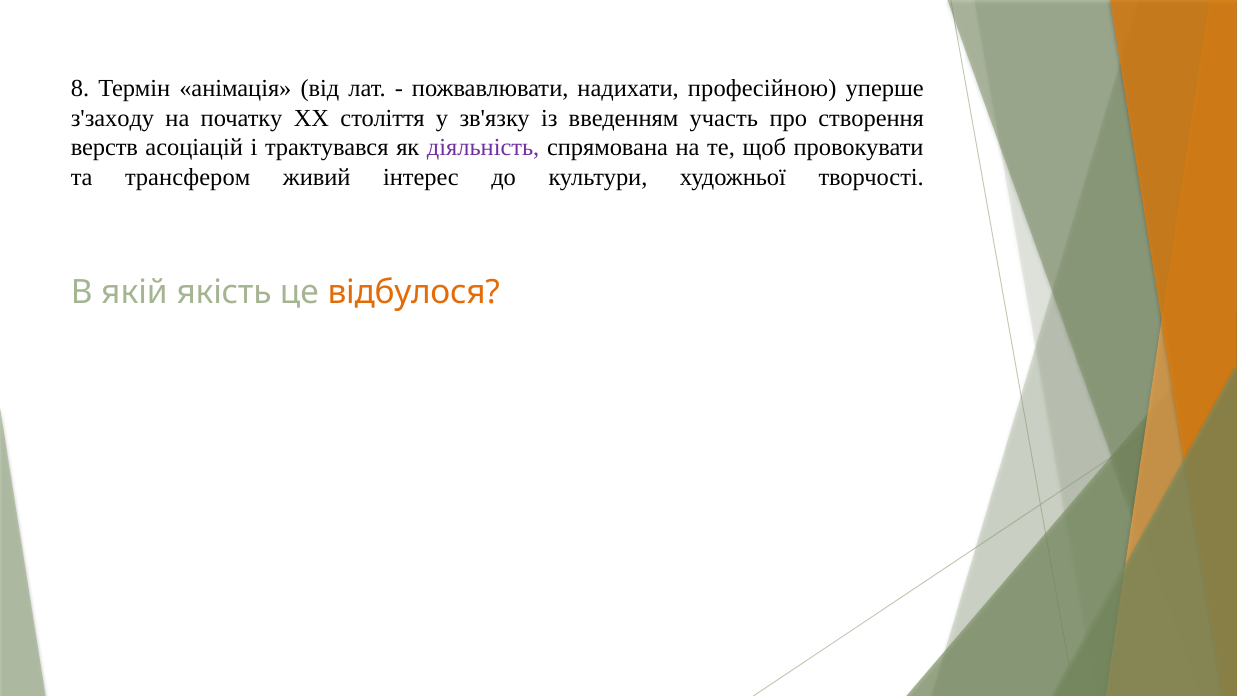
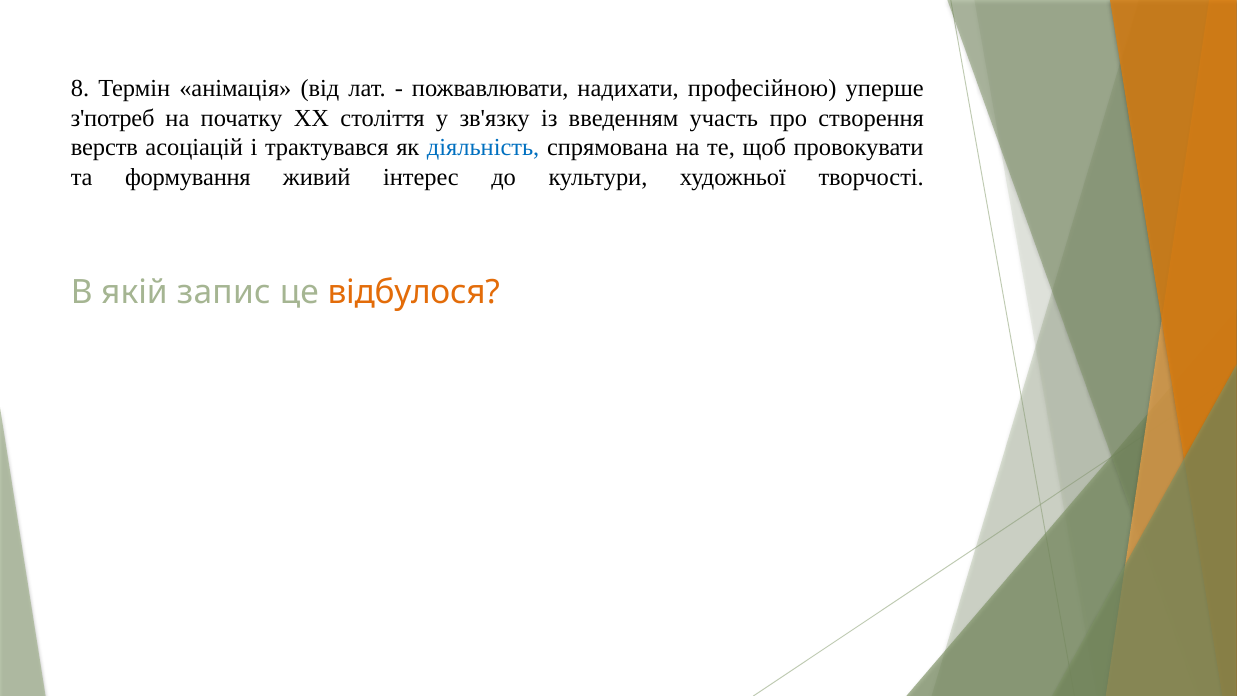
з'заходу: з'заходу -> з'потреб
діяльність colour: purple -> blue
трансфером: трансфером -> формування
якість: якість -> запис
